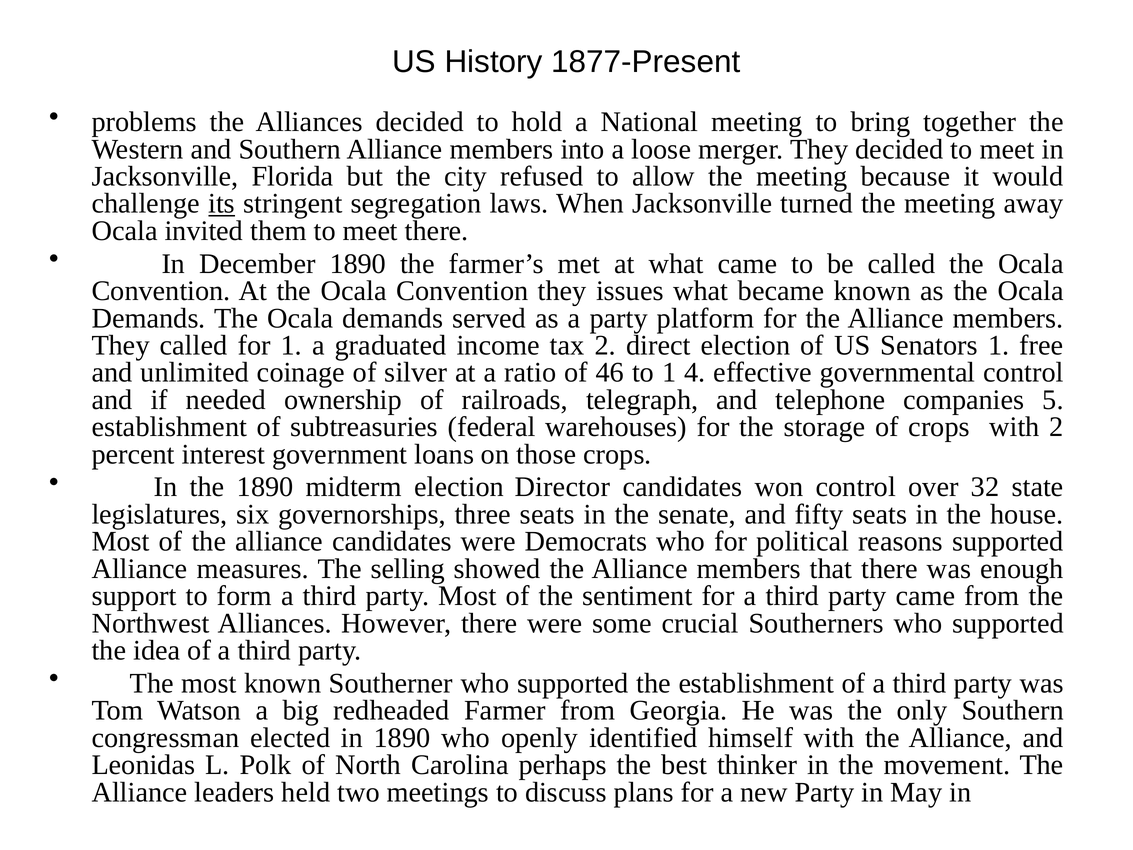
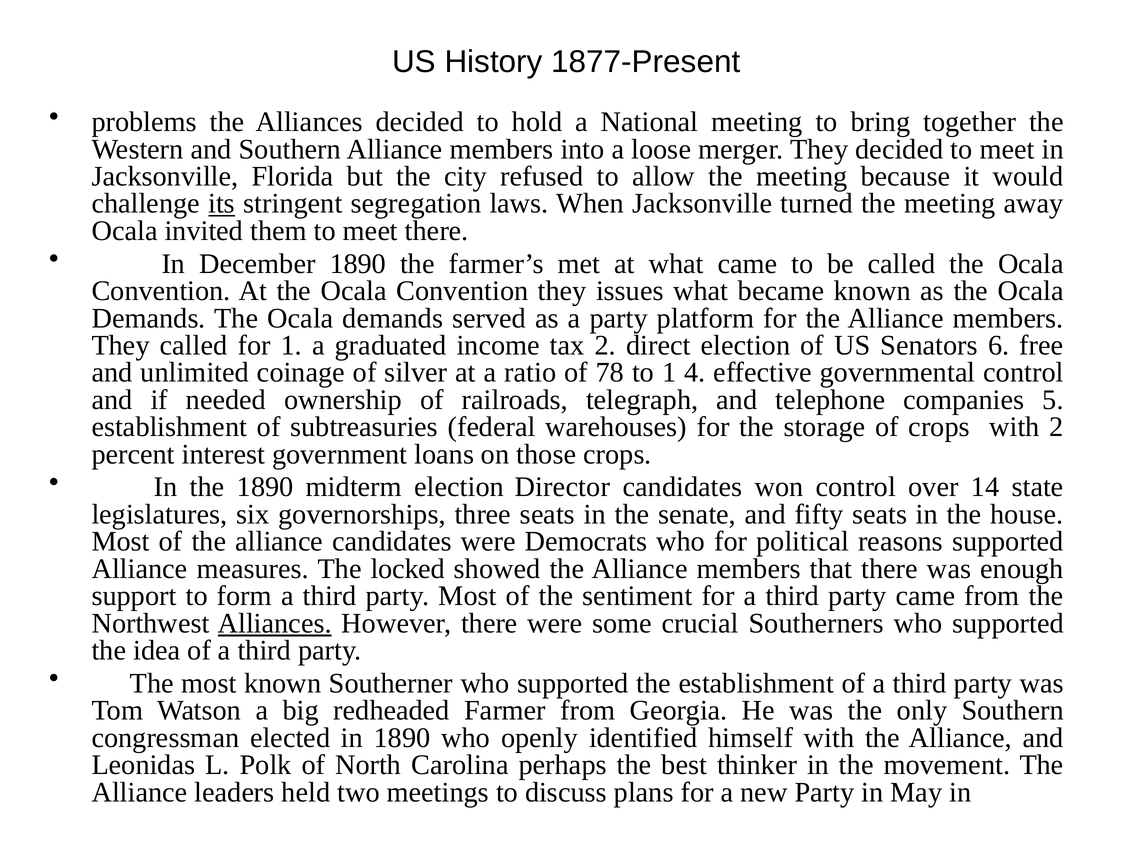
Senators 1: 1 -> 6
46: 46 -> 78
32: 32 -> 14
selling: selling -> locked
Alliances at (275, 623) underline: none -> present
